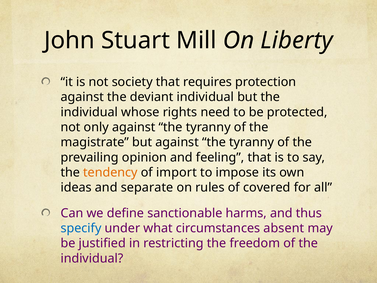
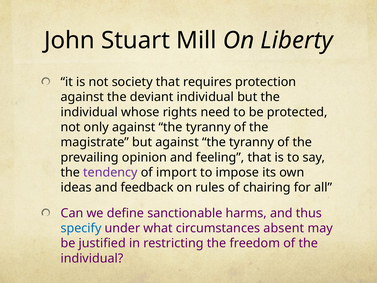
tendency colour: orange -> purple
separate: separate -> feedback
covered: covered -> chairing
